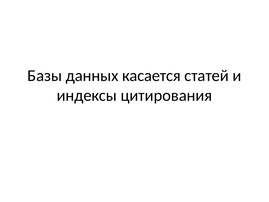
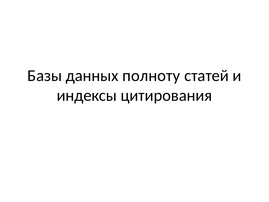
касается: касается -> полноту
